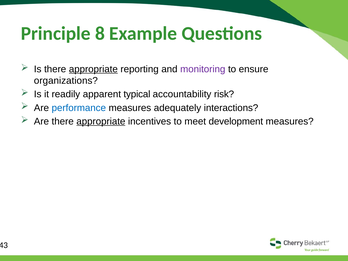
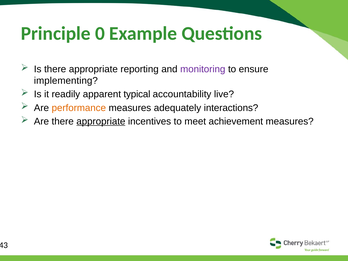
8: 8 -> 0
appropriate at (93, 69) underline: present -> none
organizations: organizations -> implementing
risk: risk -> live
performance colour: blue -> orange
development: development -> achievement
